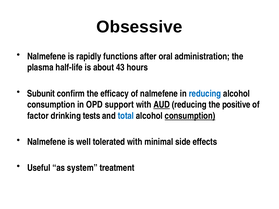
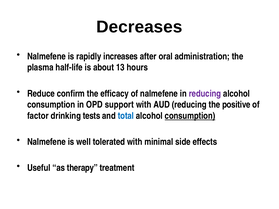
Obsessive: Obsessive -> Decreases
functions: functions -> increases
43: 43 -> 13
Subunit: Subunit -> Reduce
reducing at (205, 94) colour: blue -> purple
AUD underline: present -> none
system: system -> therapy
